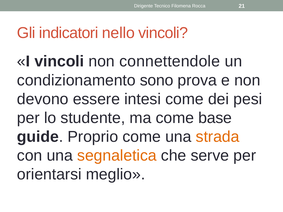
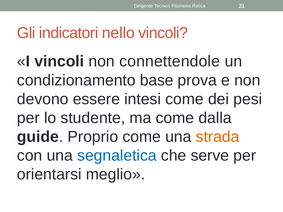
sono: sono -> base
base: base -> dalla
segnaletica colour: orange -> blue
